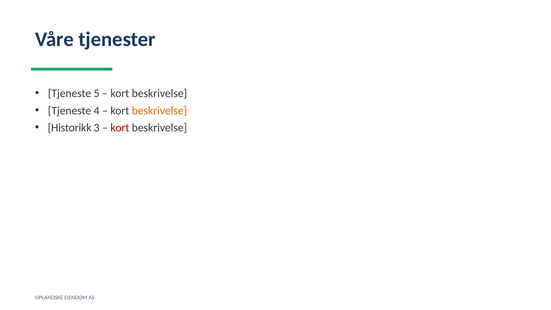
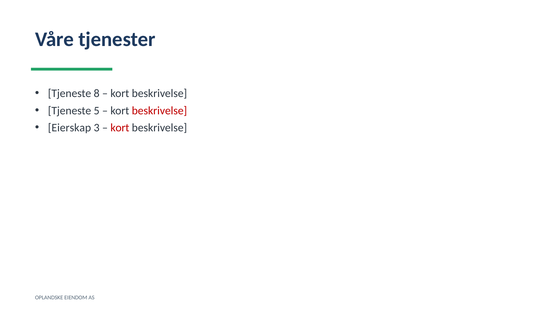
5: 5 -> 8
4: 4 -> 5
beskrivelse at (159, 111) colour: orange -> red
Historikk: Historikk -> Eierskap
